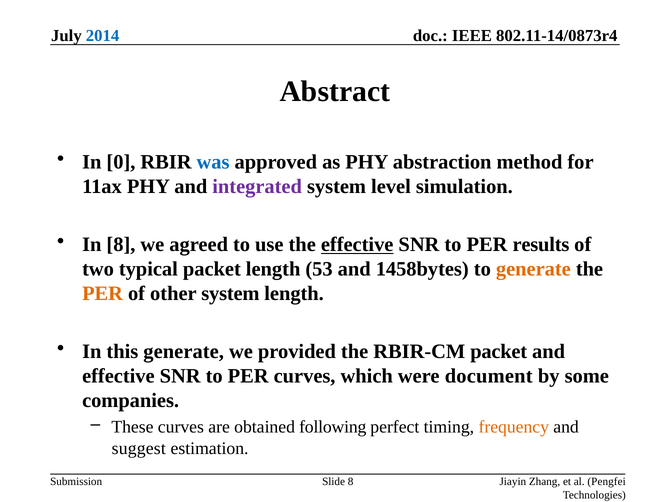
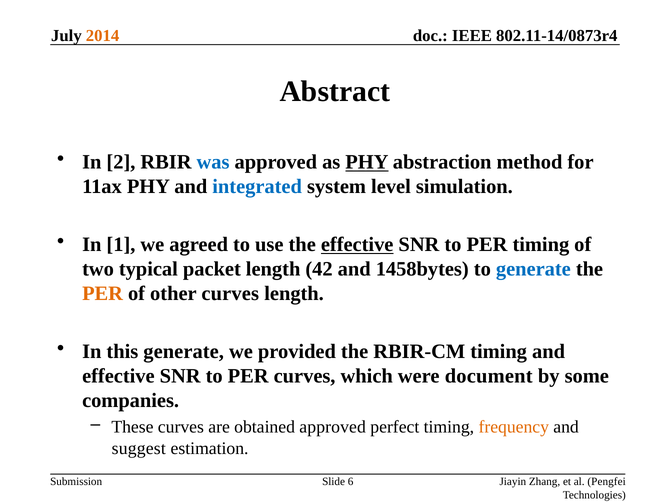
2014 colour: blue -> orange
0: 0 -> 2
PHY at (367, 162) underline: none -> present
integrated colour: purple -> blue
In 8: 8 -> 1
PER results: results -> timing
53: 53 -> 42
generate at (533, 269) colour: orange -> blue
other system: system -> curves
RBIR-CM packet: packet -> timing
obtained following: following -> approved
Slide 8: 8 -> 6
